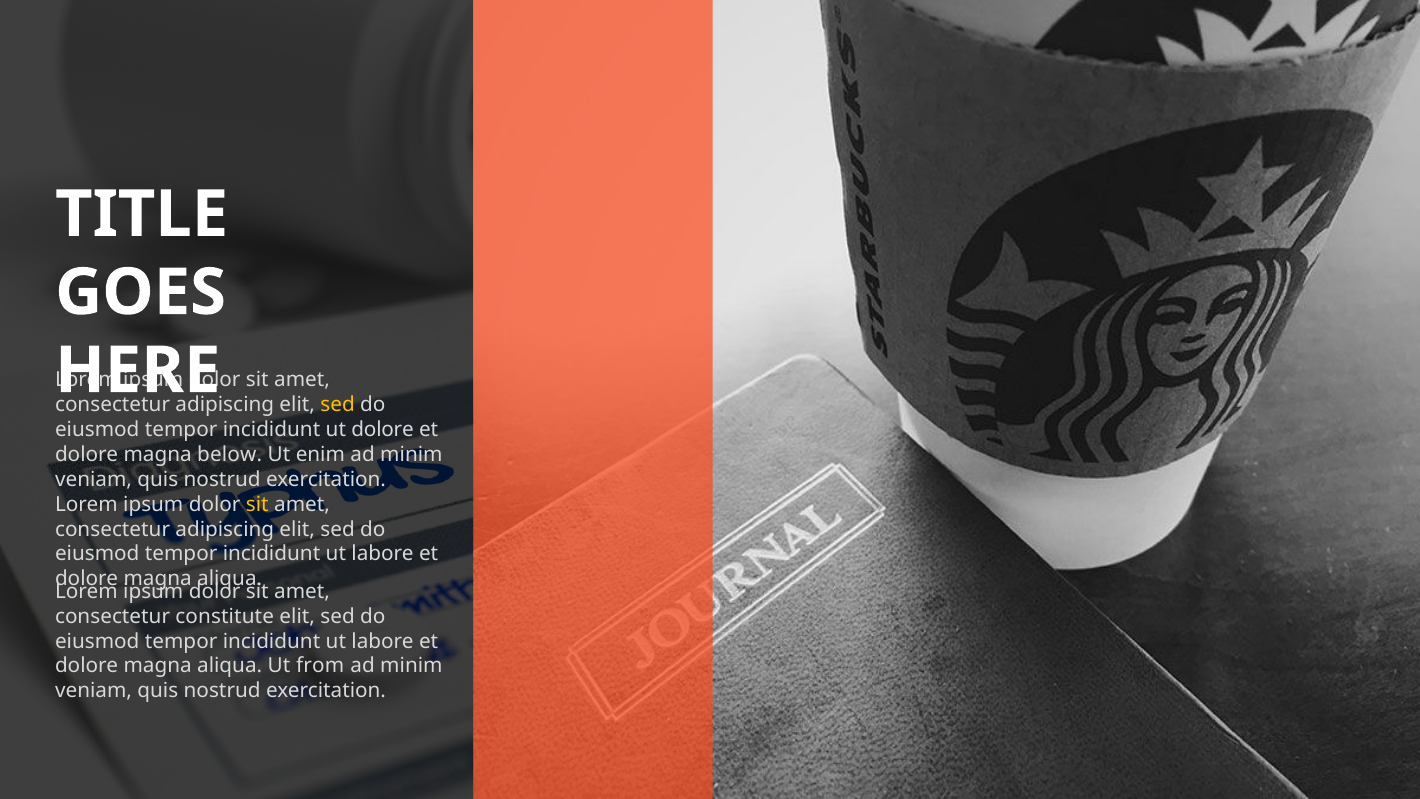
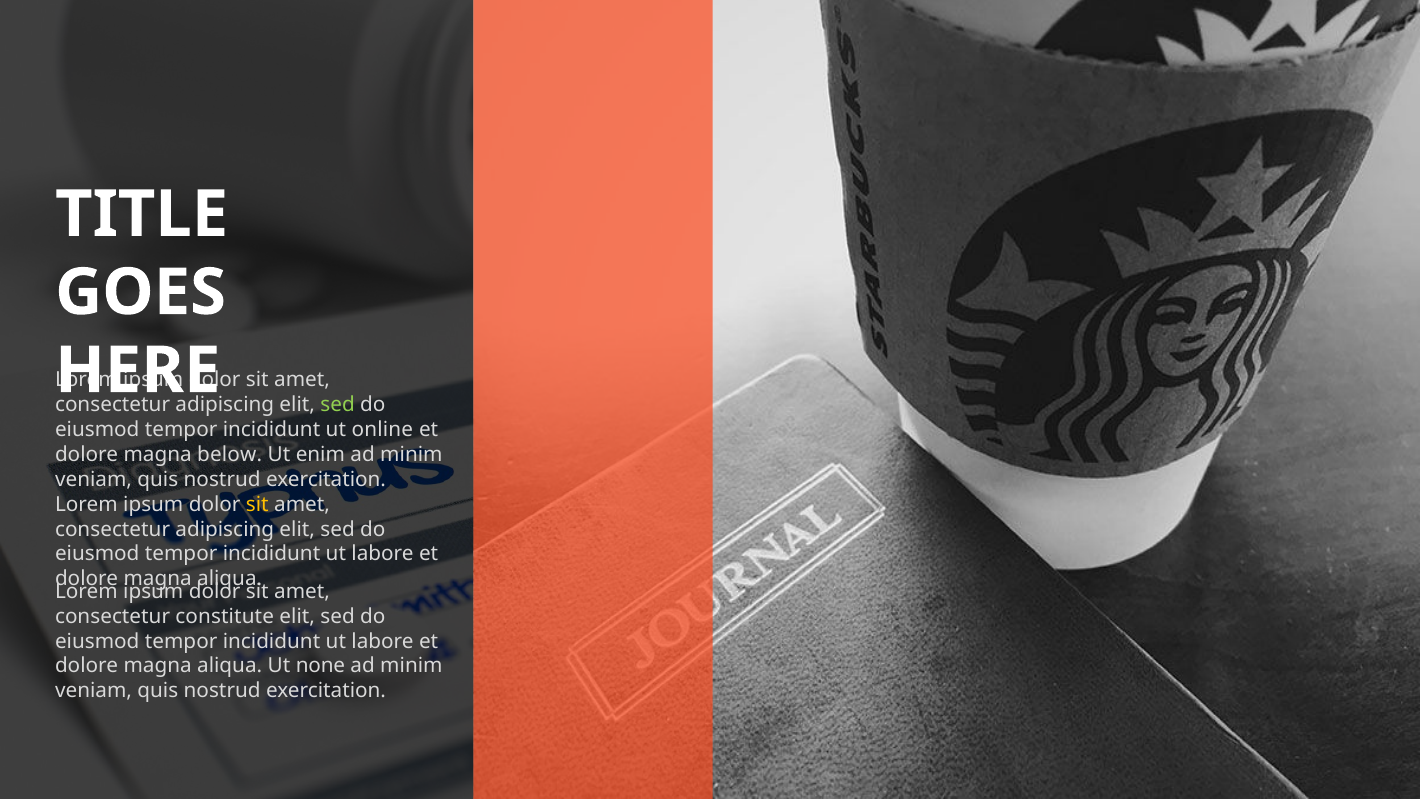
sed at (338, 405) colour: yellow -> light green
ut dolore: dolore -> online
from: from -> none
